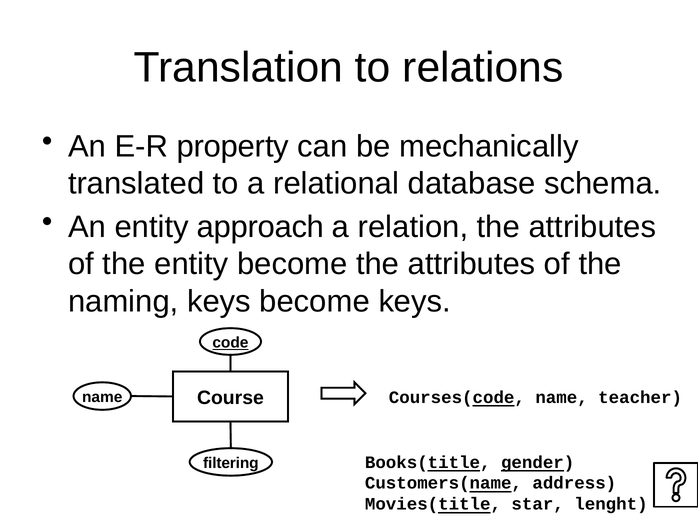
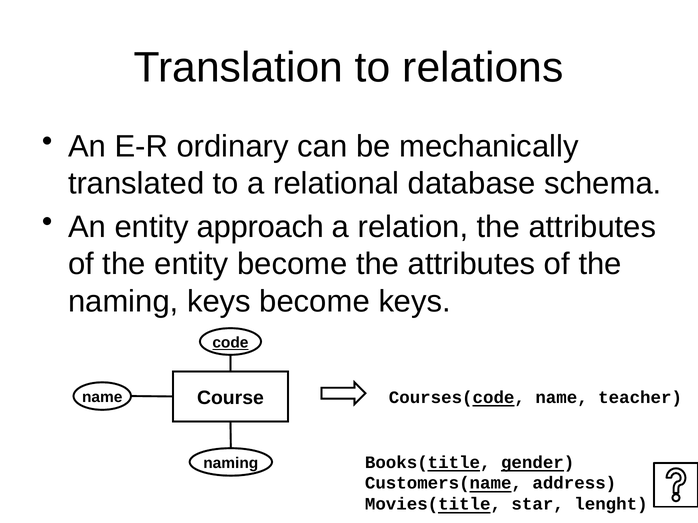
property: property -> ordinary
filtering at (231, 463): filtering -> naming
